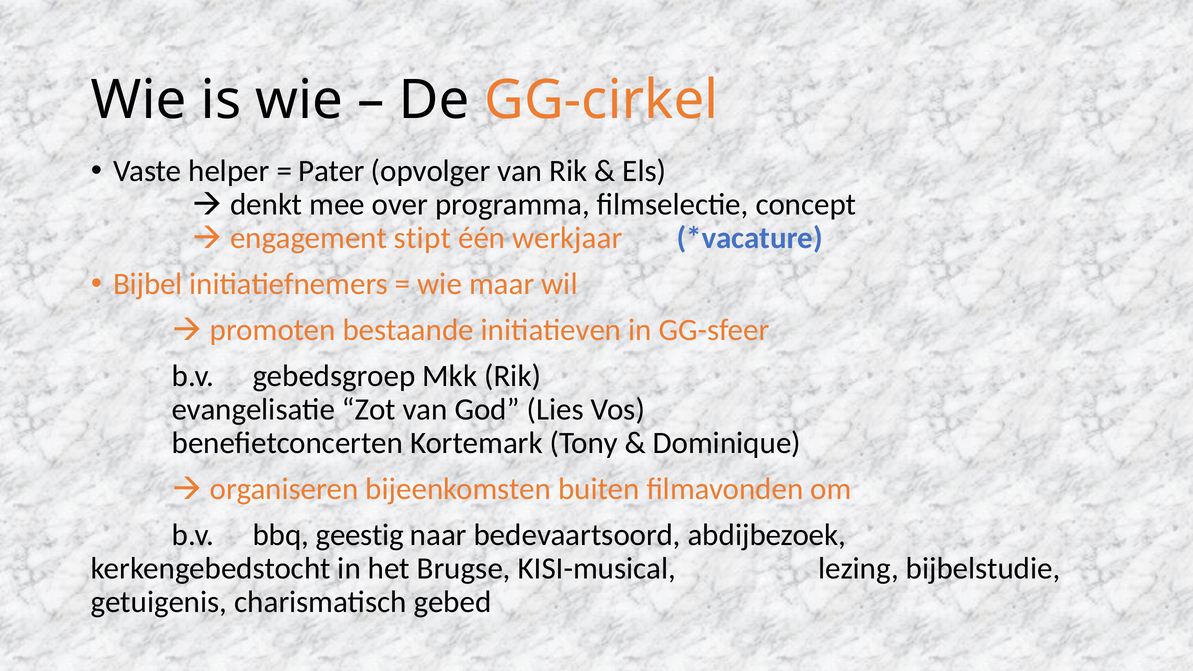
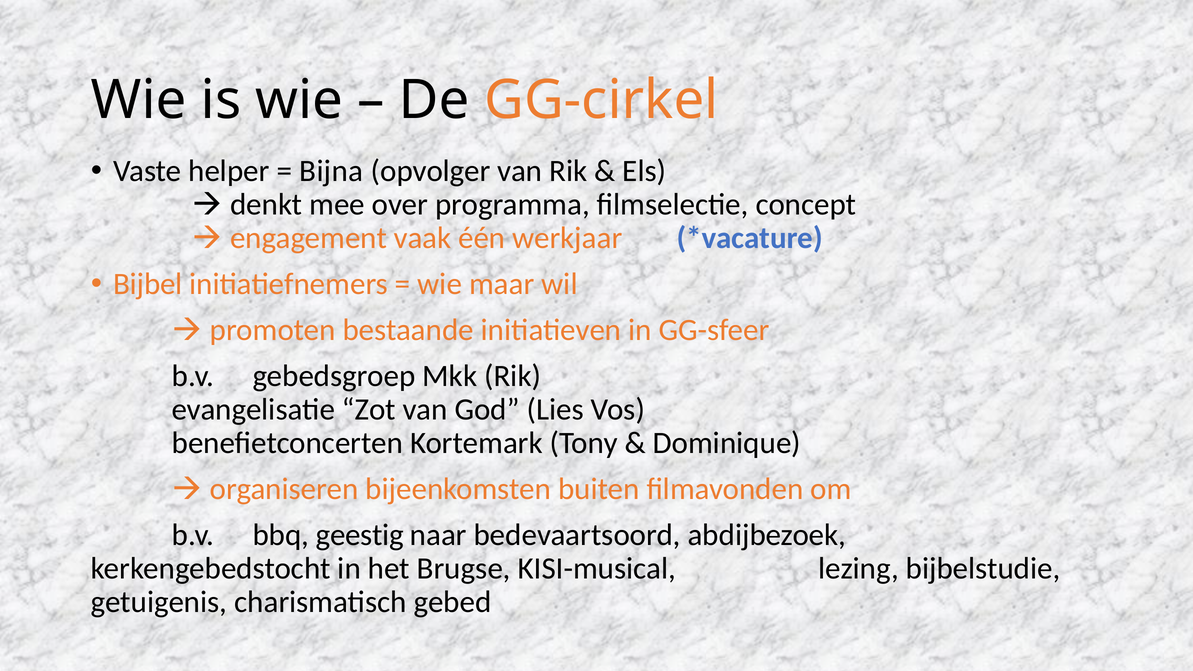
Pater: Pater -> Bijna
stipt: stipt -> vaak
